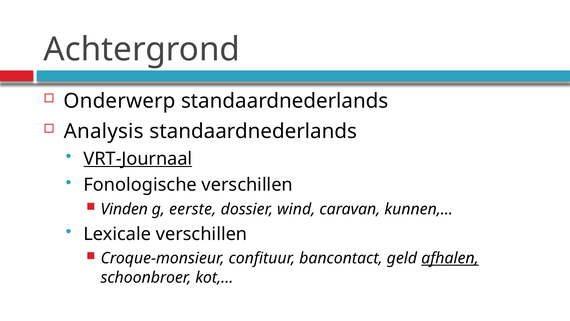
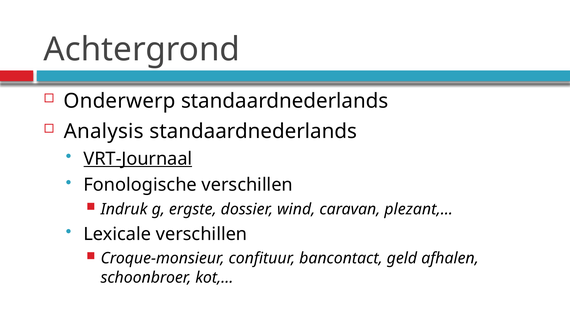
Vinden: Vinden -> Indruk
eerste: eerste -> ergste
kunnen,…: kunnen,… -> plezant,…
afhalen underline: present -> none
